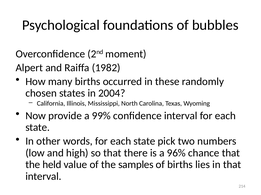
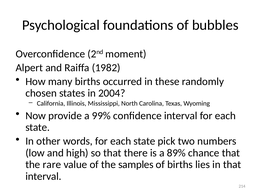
96%: 96% -> 89%
held: held -> rare
